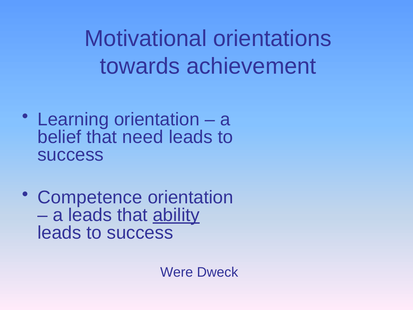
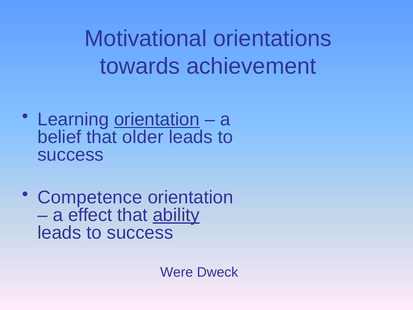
orientation at (157, 119) underline: none -> present
need: need -> older
a leads: leads -> effect
